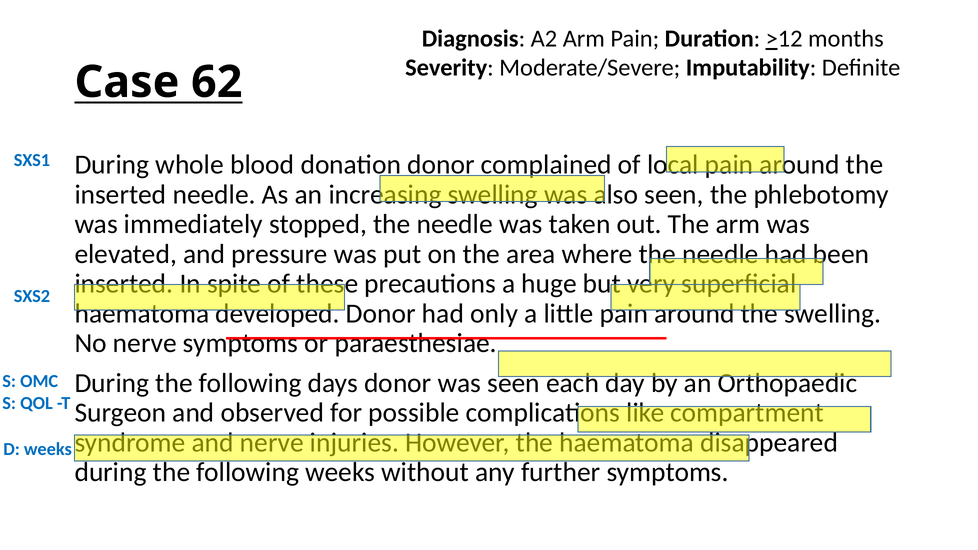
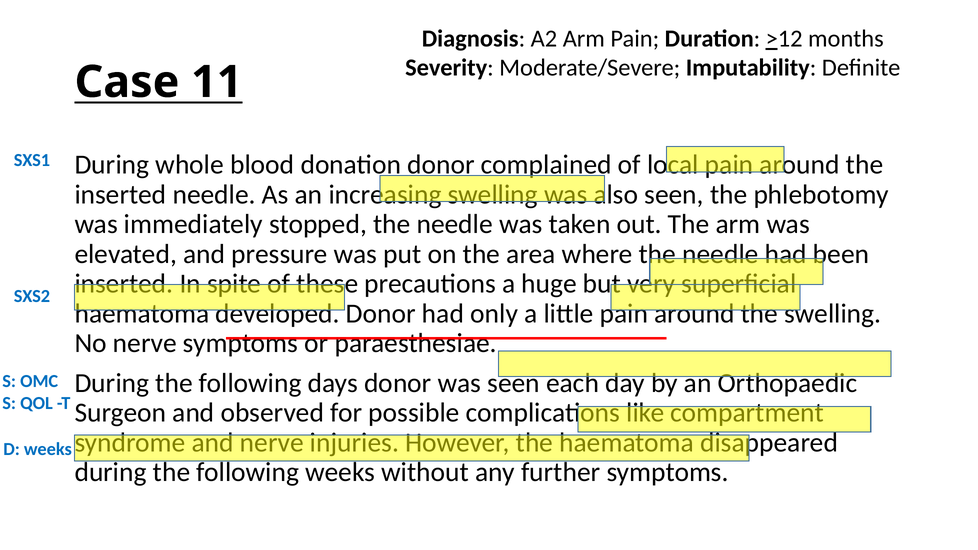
62: 62 -> 11
